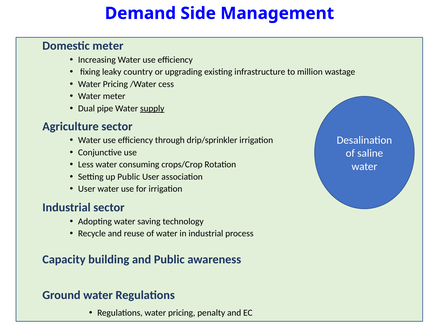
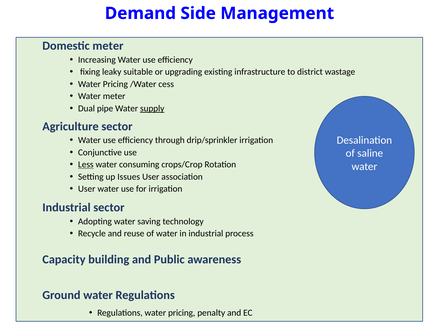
country: country -> suitable
million: million -> district
Less underline: none -> present
up Public: Public -> Issues
